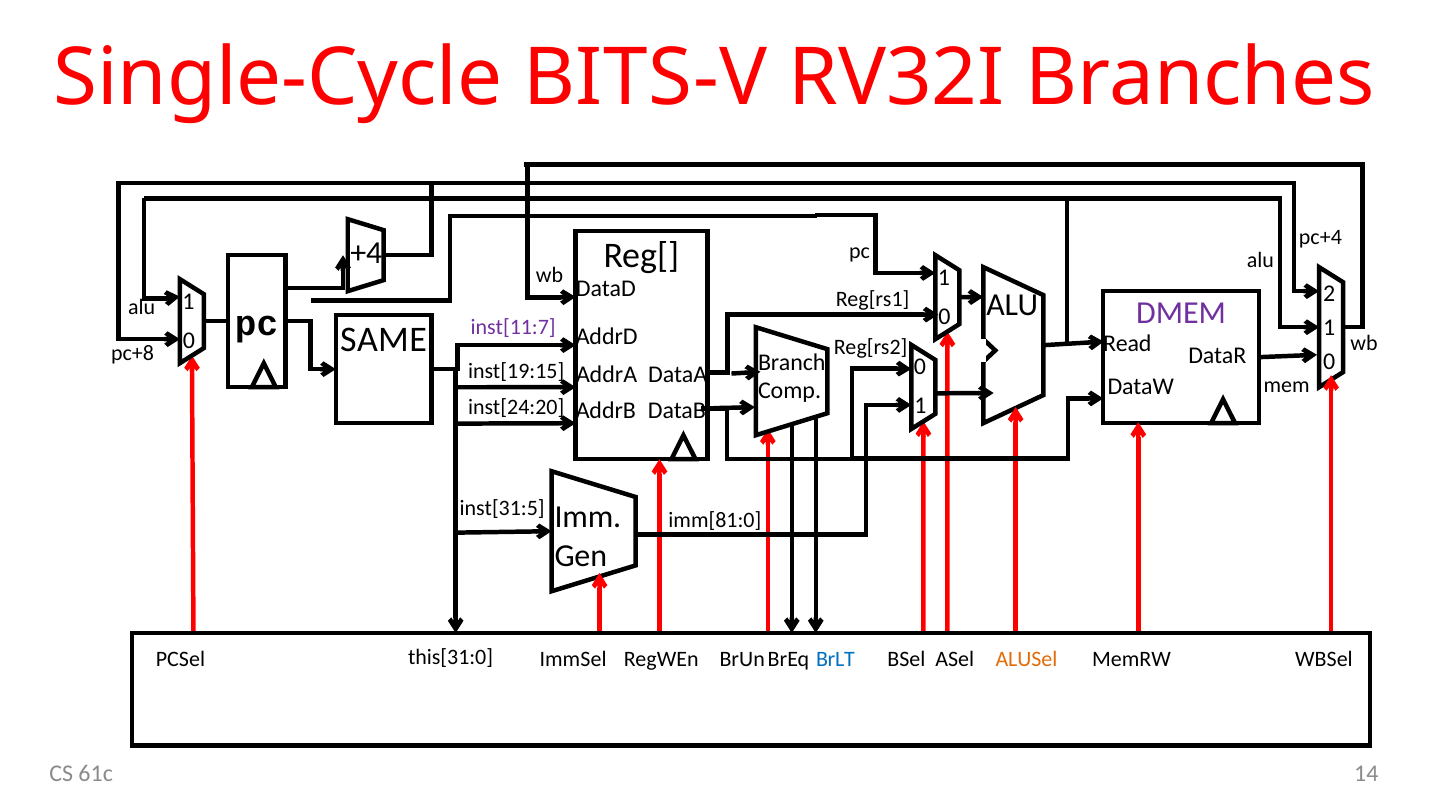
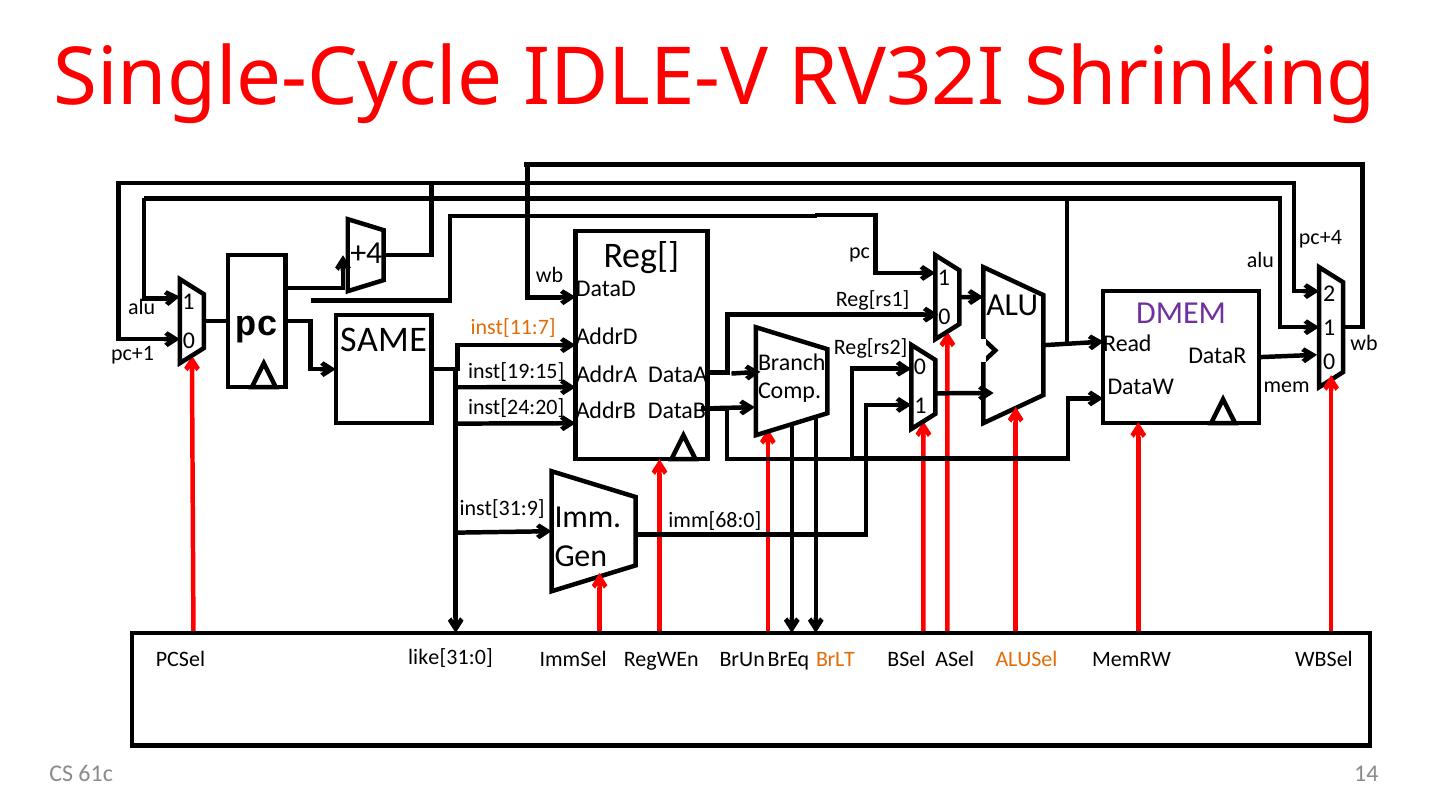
BITS-V: BITS-V -> IDLE-V
Branches: Branches -> Shrinking
inst[11:7 colour: purple -> orange
pc+8: pc+8 -> pc+1
inst[31:5: inst[31:5 -> inst[31:9
imm[81:0: imm[81:0 -> imm[68:0
this[31:0: this[31:0 -> like[31:0
BrLT colour: blue -> orange
